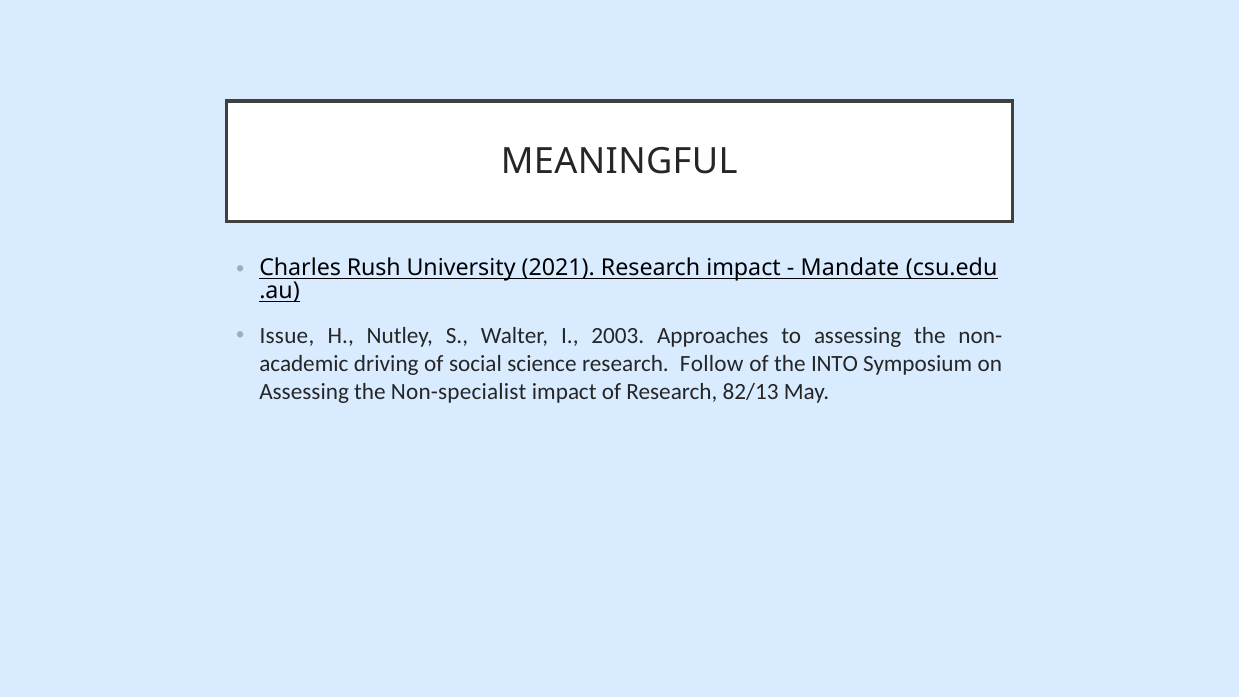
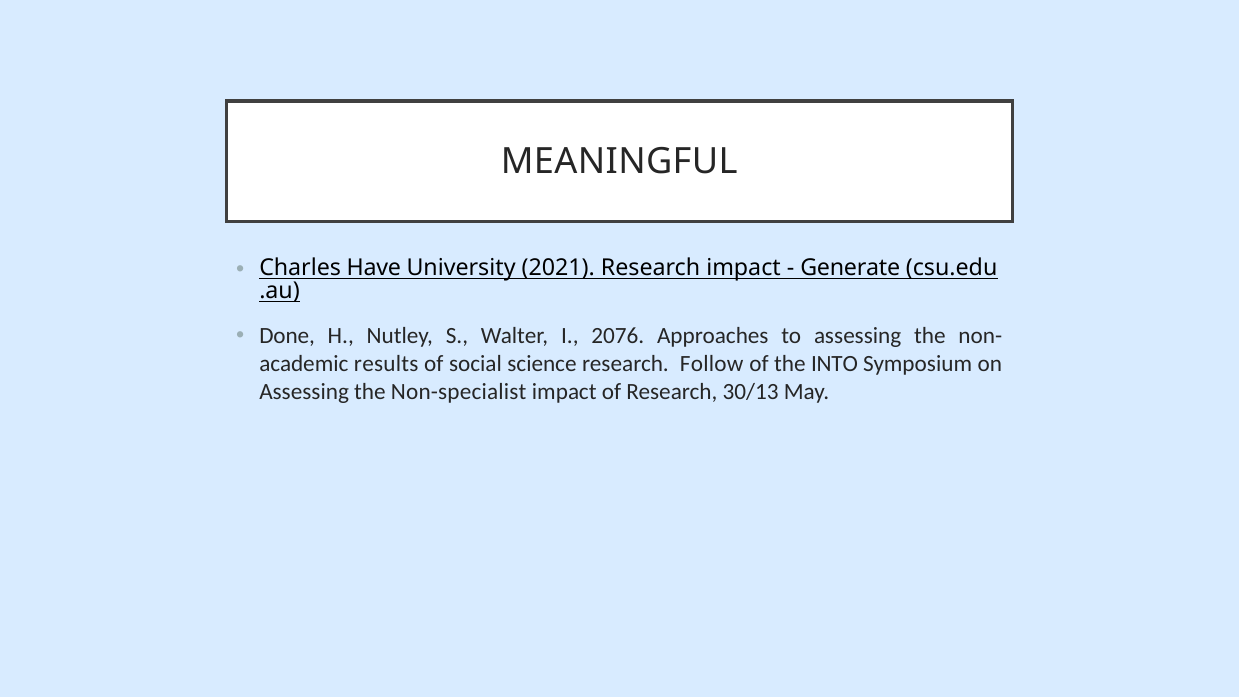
Rush: Rush -> Have
Mandate: Mandate -> Generate
Issue: Issue -> Done
2003: 2003 -> 2076
driving: driving -> results
82/13: 82/13 -> 30/13
